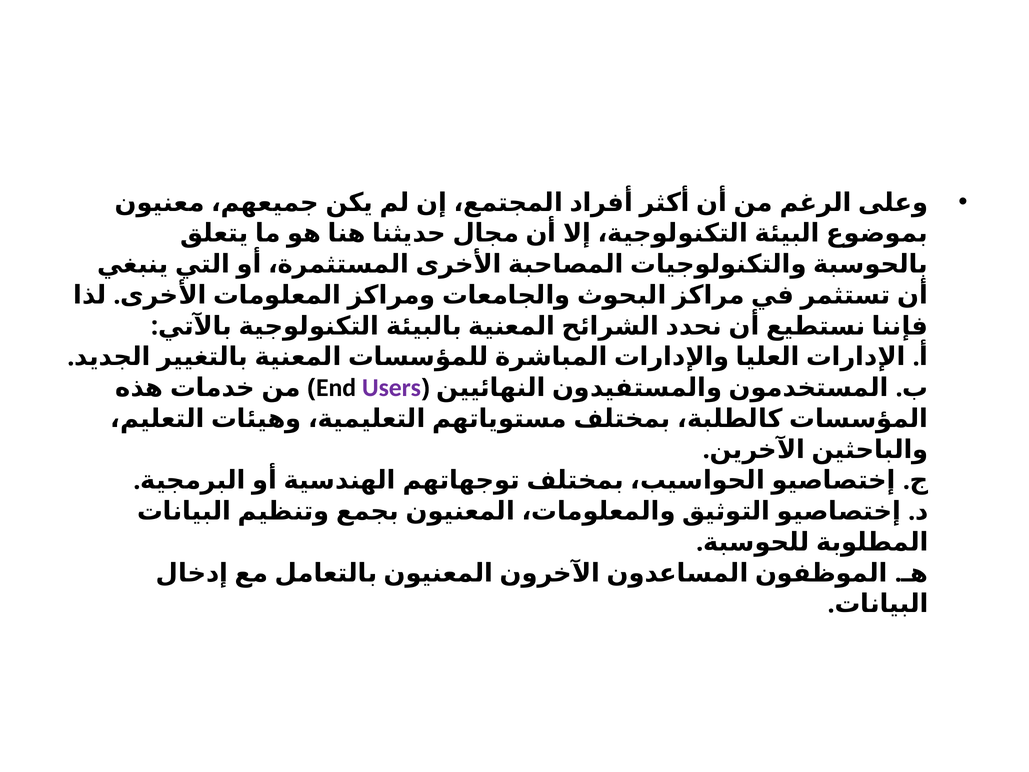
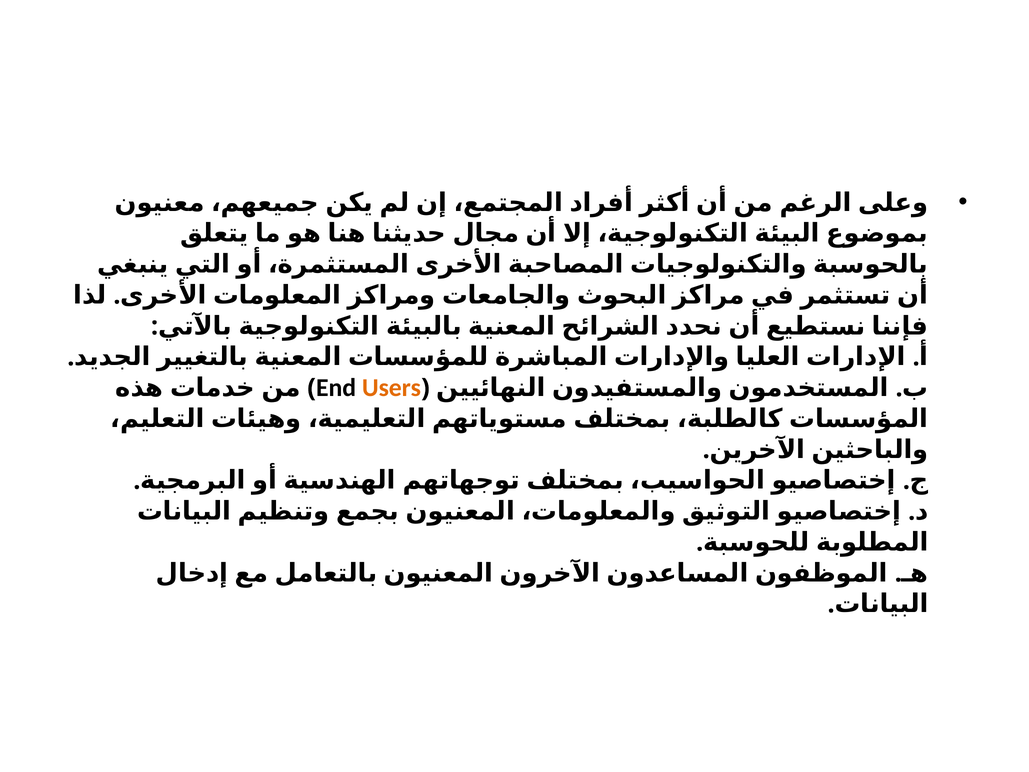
Users colour: purple -> orange
